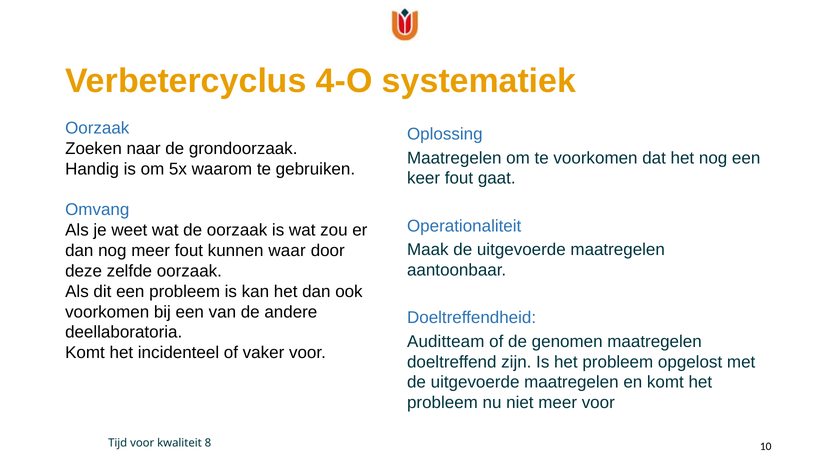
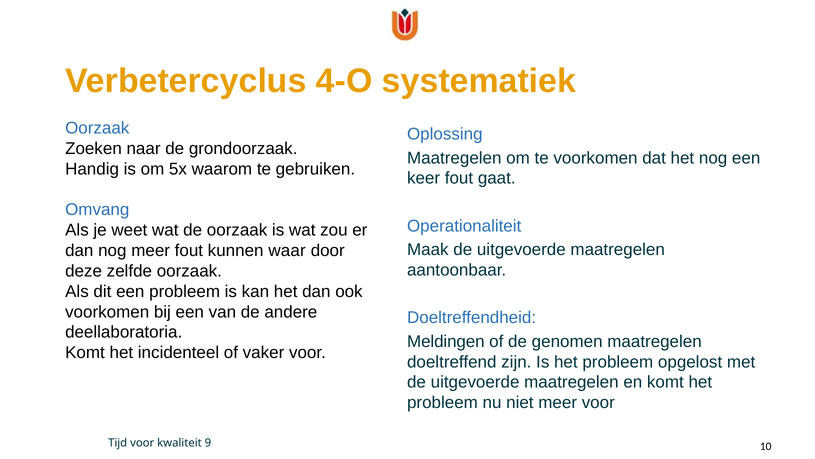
Auditteam: Auditteam -> Meldingen
8: 8 -> 9
